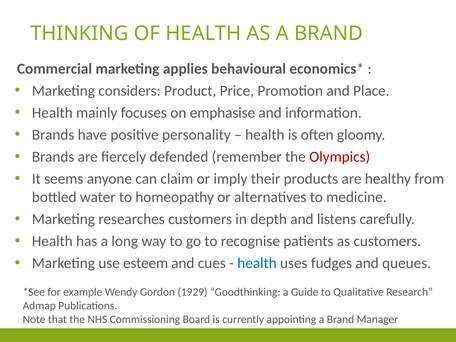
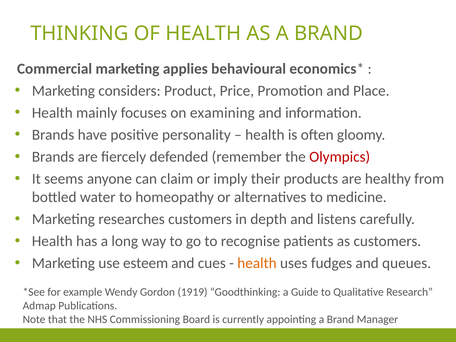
emphasise: emphasise -> examining
health at (257, 263) colour: blue -> orange
1929: 1929 -> 1919
